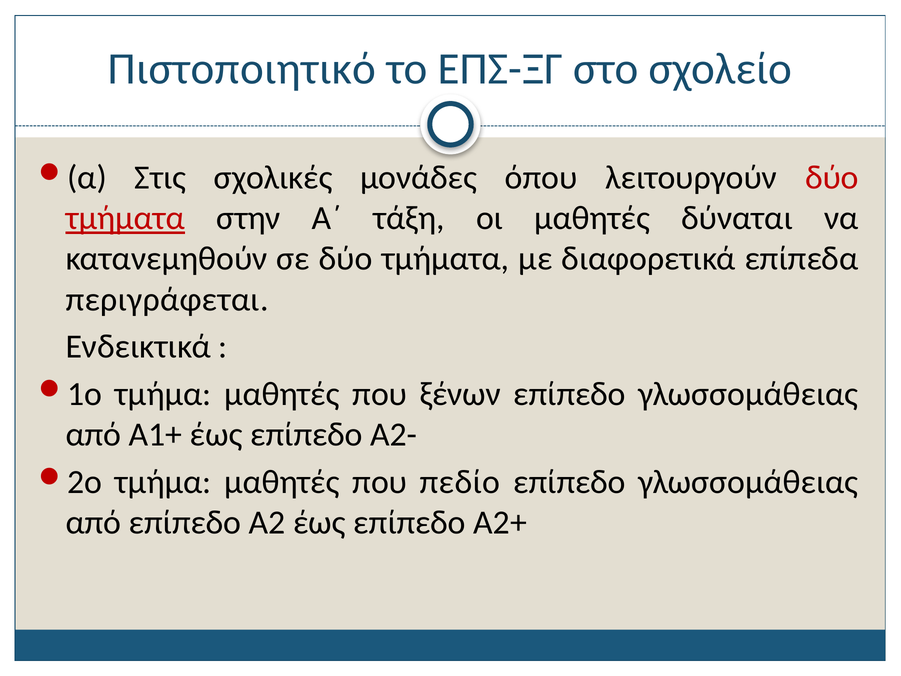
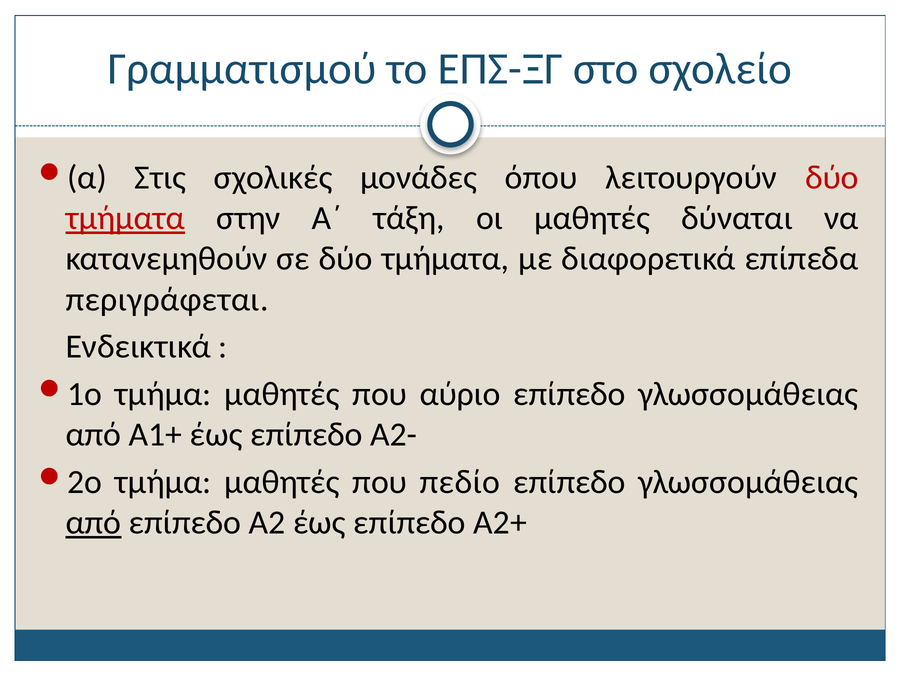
Πιστοποιητικό: Πιστοποιητικό -> Γραμματισμού
ξένων: ξένων -> αύριο
από at (93, 523) underline: none -> present
